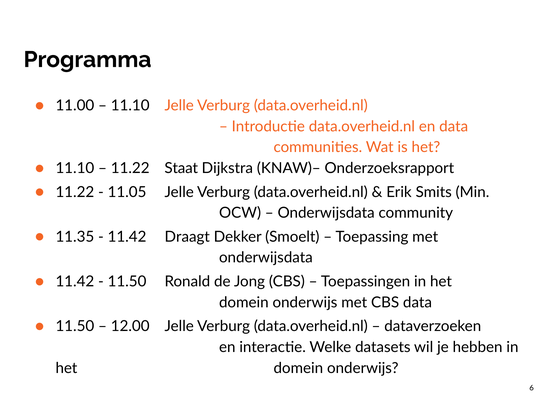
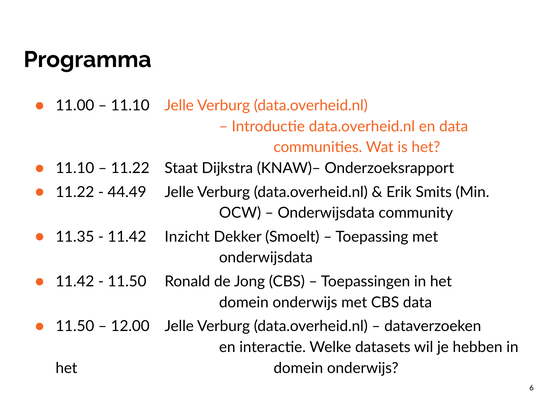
11.05: 11.05 -> 44.49
Draagt: Draagt -> Inzicht
